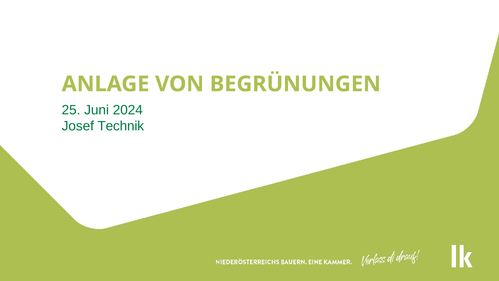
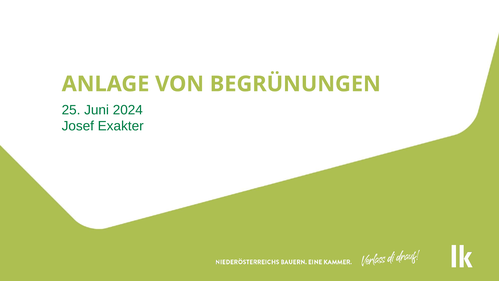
Technik: Technik -> Exakter
